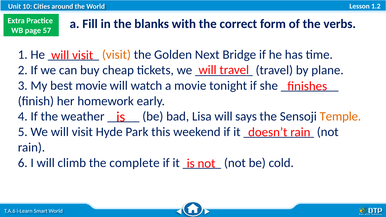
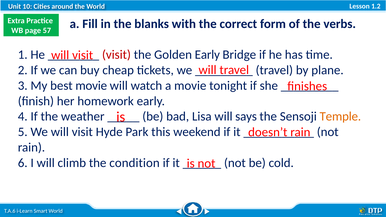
visit at (116, 55) colour: orange -> red
Golden Next: Next -> Early
complete: complete -> condition
